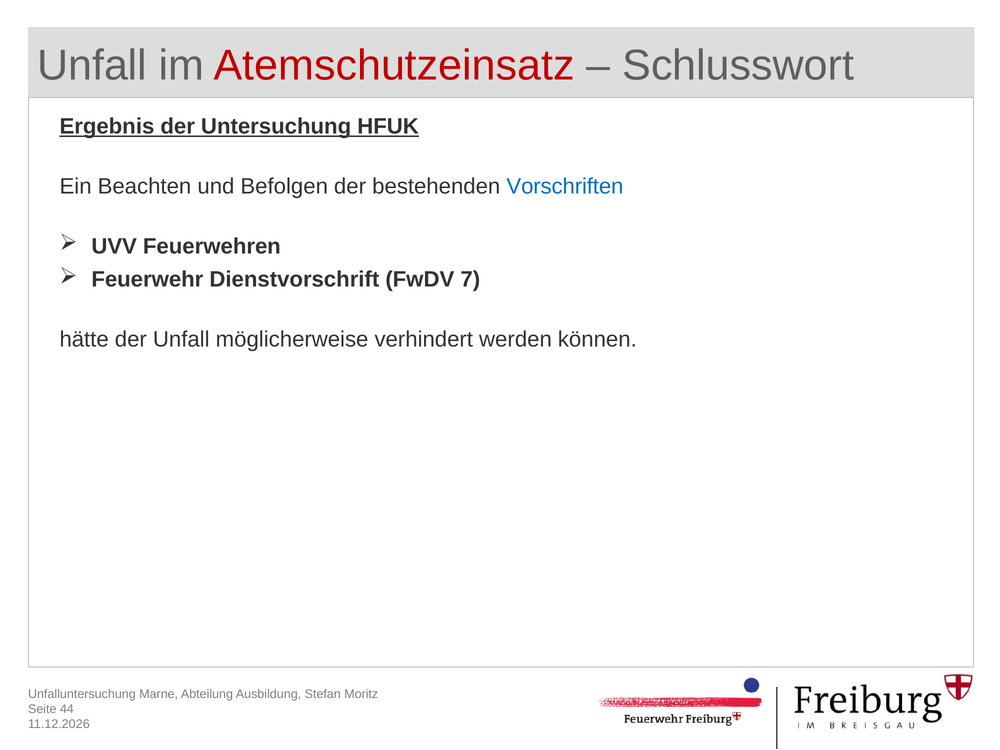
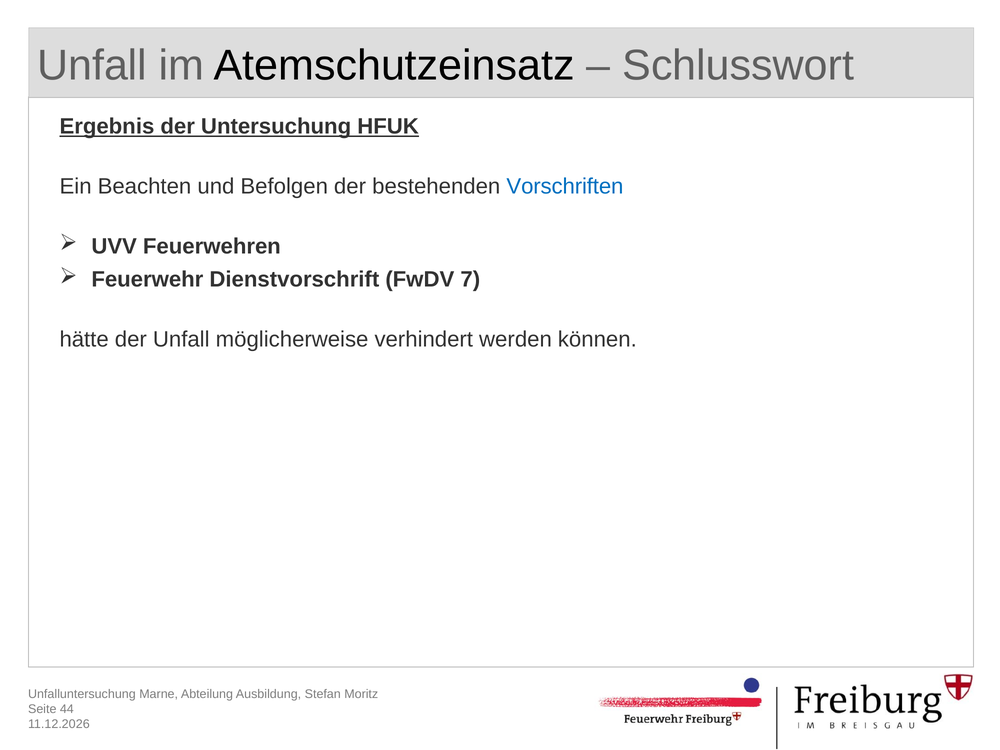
Atemschutzeinsatz colour: red -> black
